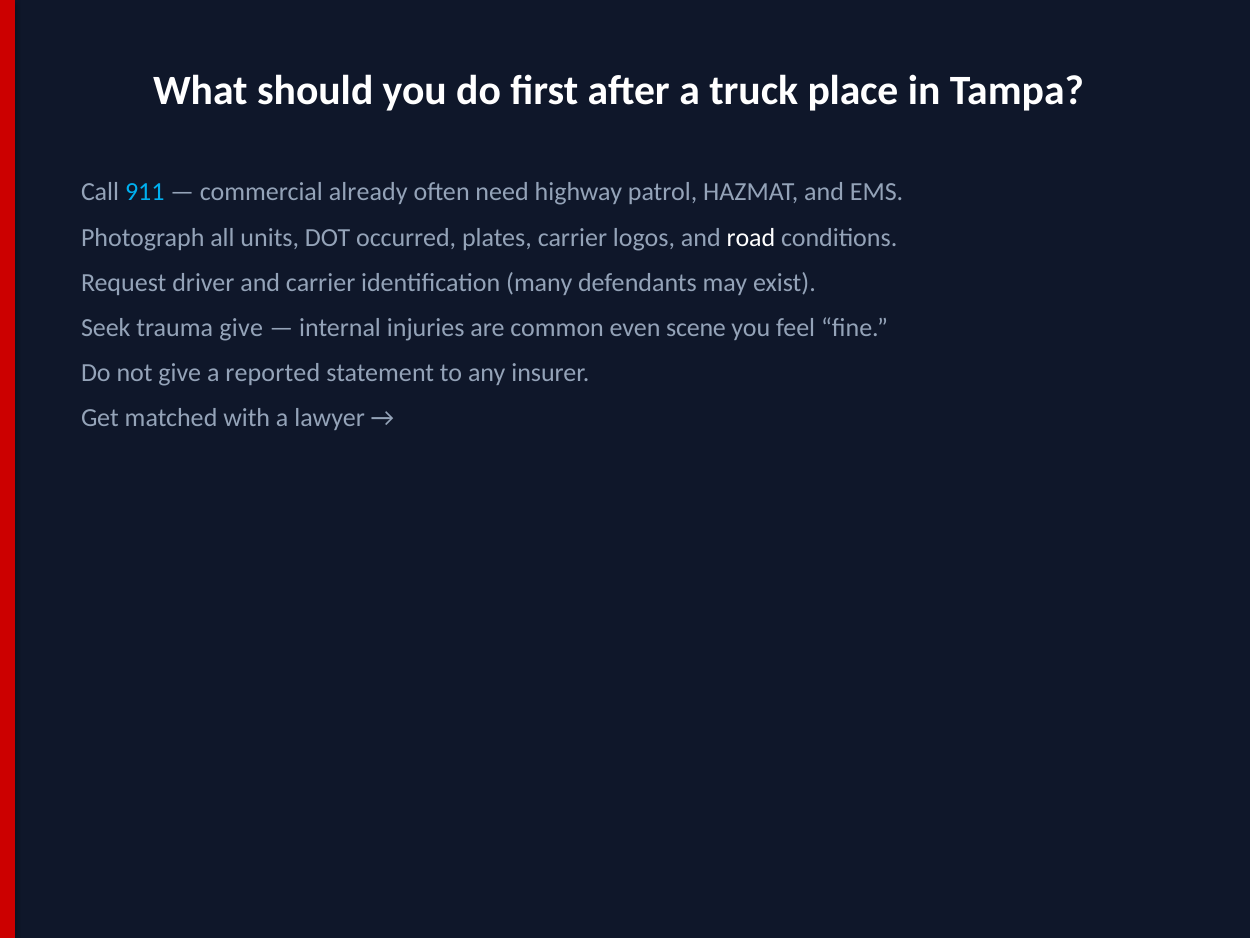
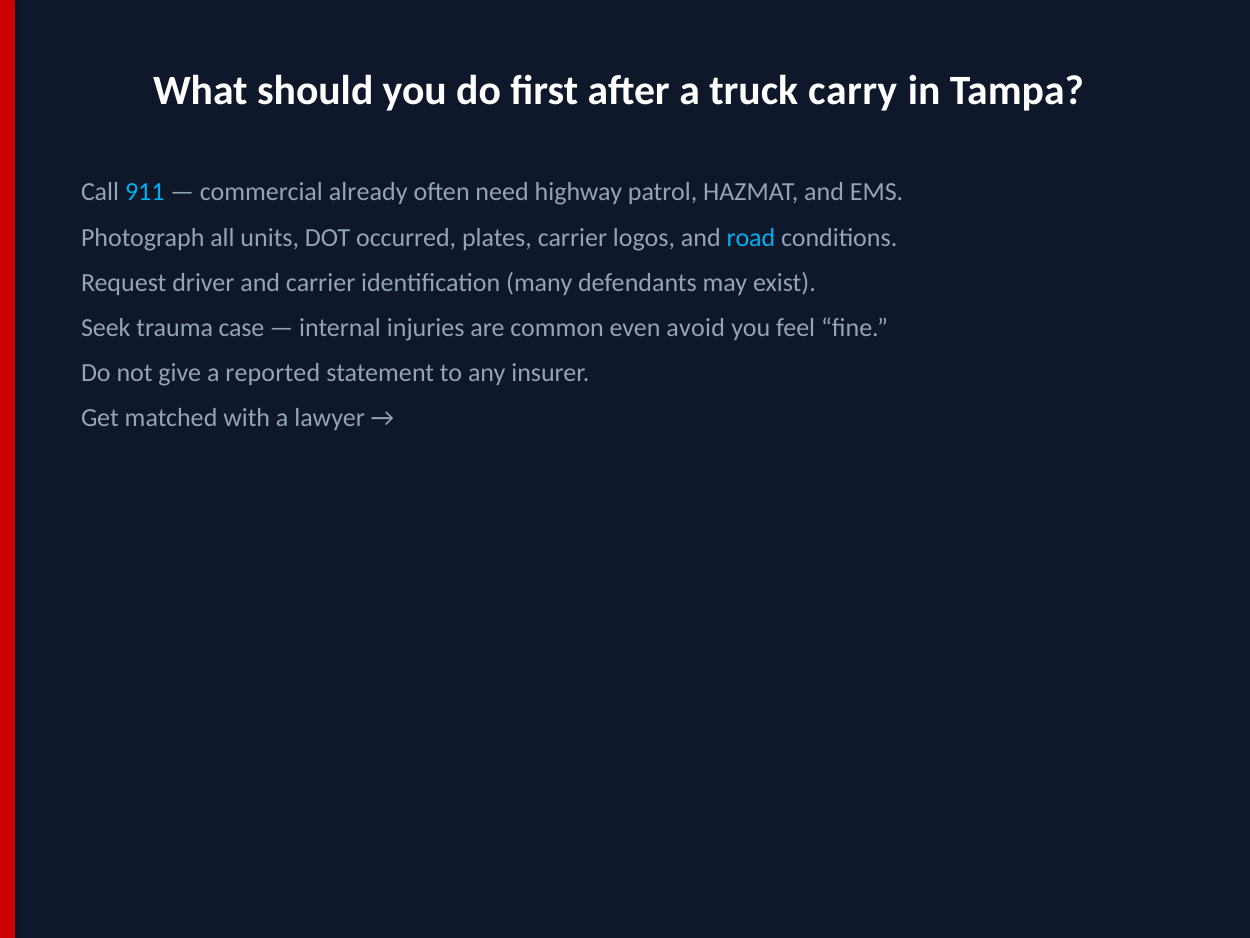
place: place -> carry
road colour: white -> light blue
trauma give: give -> case
scene: scene -> avoid
